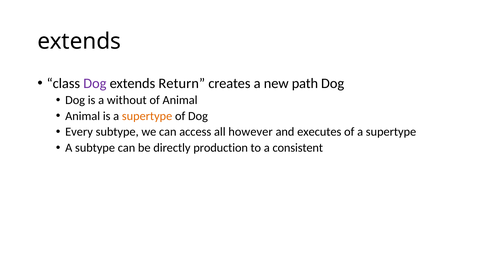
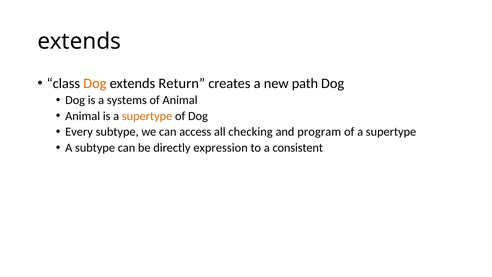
Dog at (95, 83) colour: purple -> orange
without: without -> systems
however: however -> checking
executes: executes -> program
production: production -> expression
